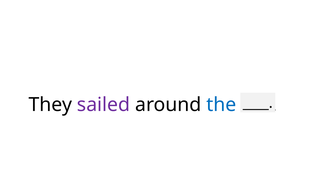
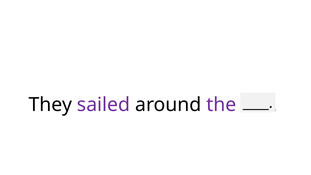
the colour: blue -> purple
